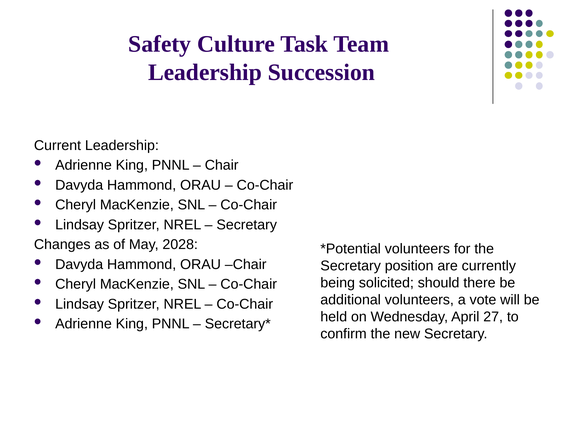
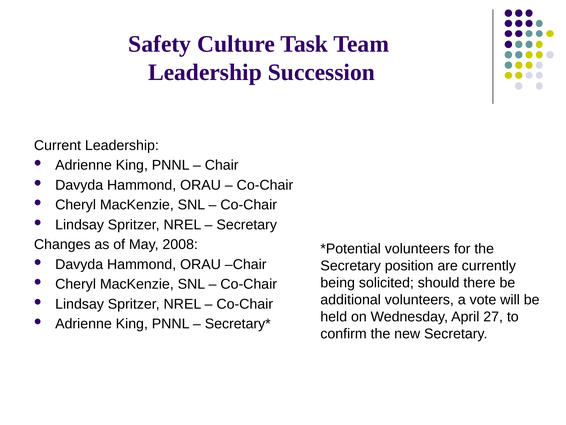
2028: 2028 -> 2008
